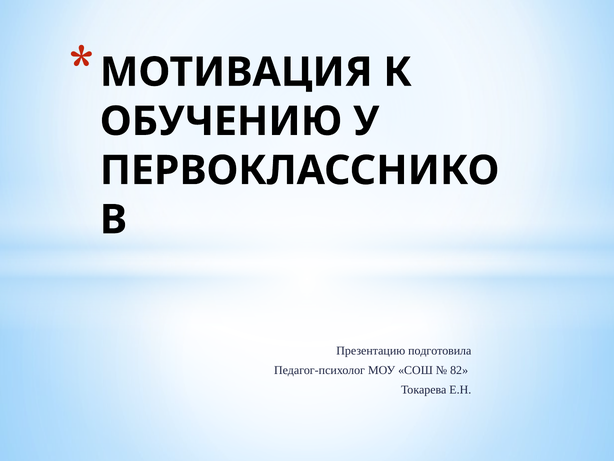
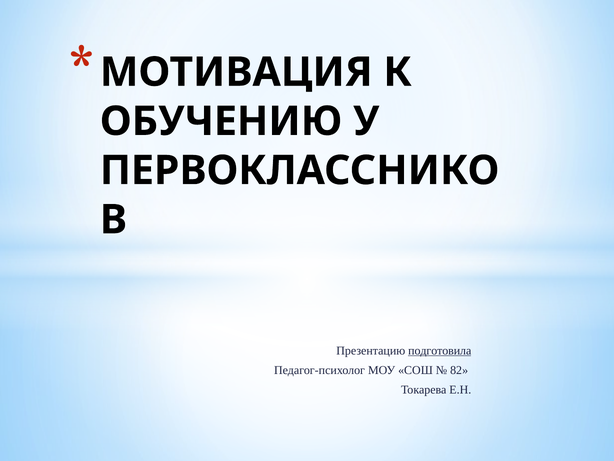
подготовила underline: none -> present
